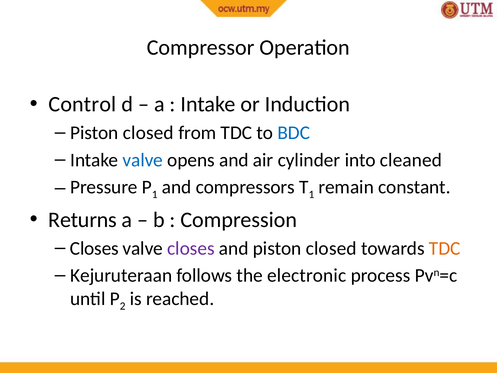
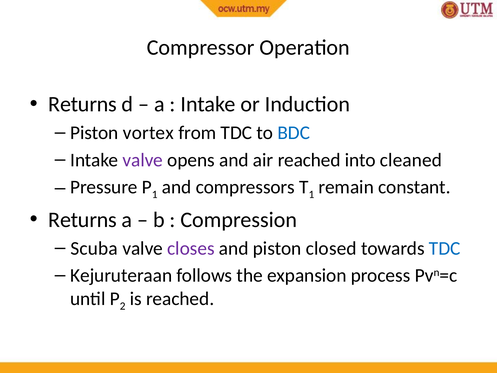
Control at (82, 104): Control -> Returns
closed at (148, 133): closed -> vortex
valve at (143, 160) colour: blue -> purple
air cylinder: cylinder -> reached
Closes at (94, 248): Closes -> Scuba
TDC at (445, 248) colour: orange -> blue
electronic: electronic -> expansion
